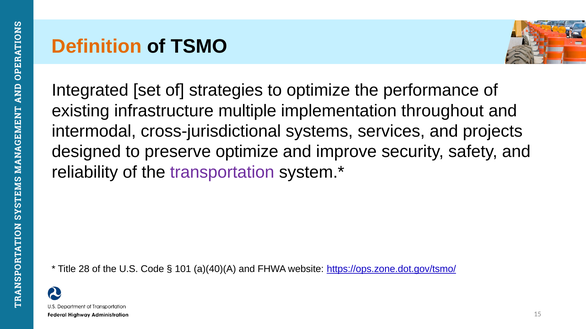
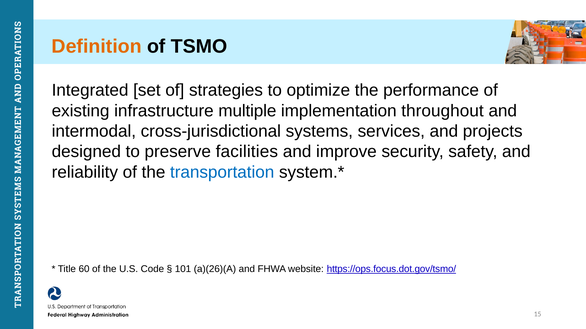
preserve optimize: optimize -> facilities
transportation colour: purple -> blue
28: 28 -> 60
a)(40)(A: a)(40)(A -> a)(26)(A
https://ops.zone.dot.gov/tsmo/: https://ops.zone.dot.gov/tsmo/ -> https://ops.focus.dot.gov/tsmo/
